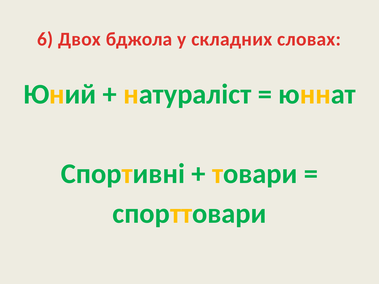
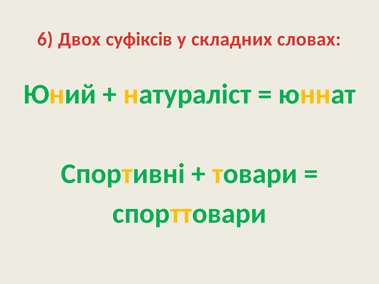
бджола: бджола -> суфіксів
